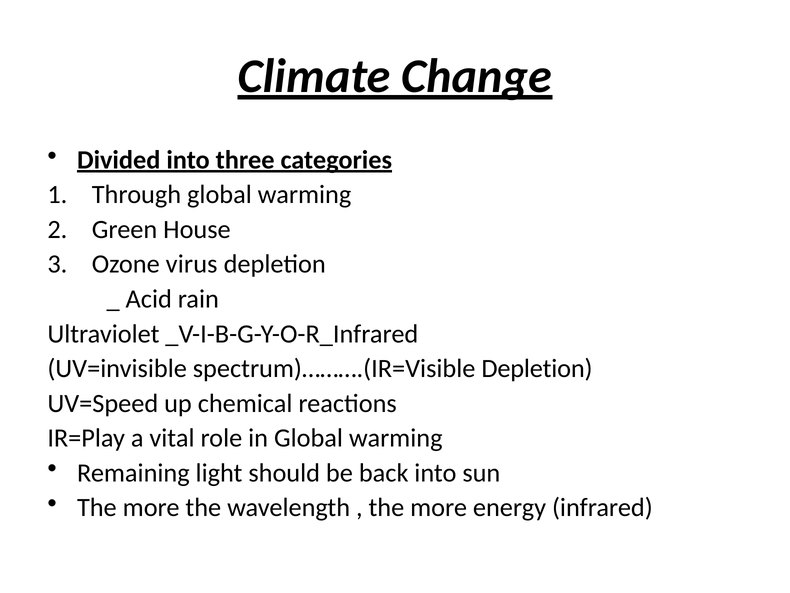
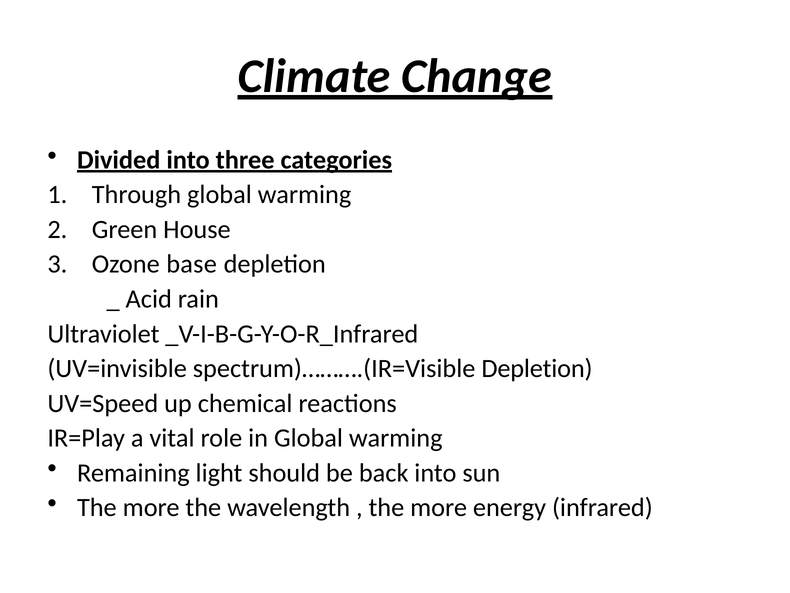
virus: virus -> base
